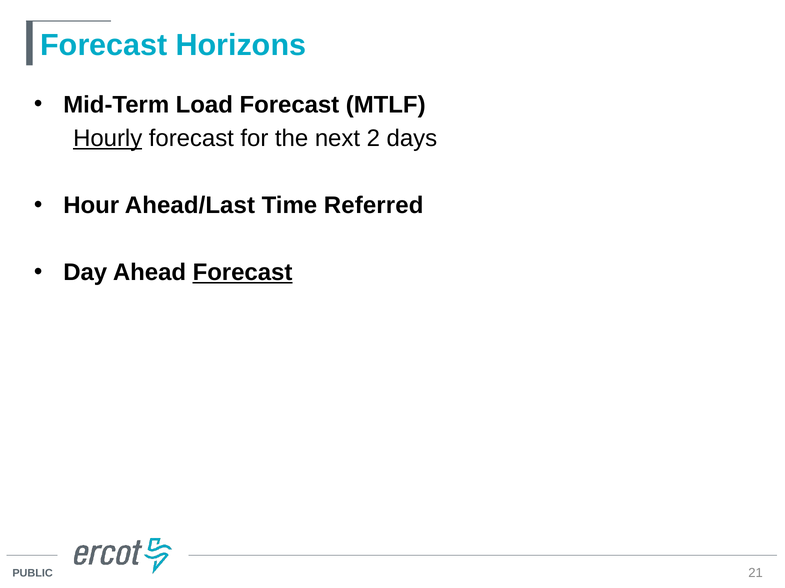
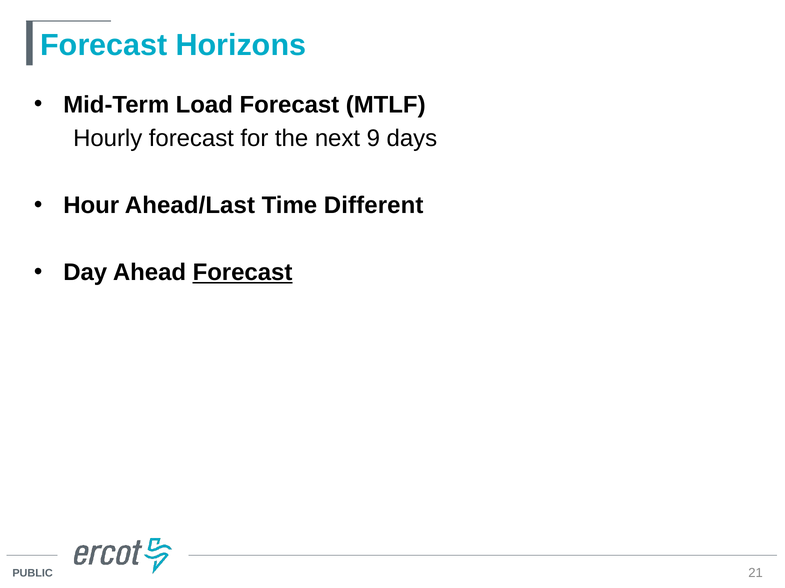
Hourly underline: present -> none
2: 2 -> 9
Referred: Referred -> Different
